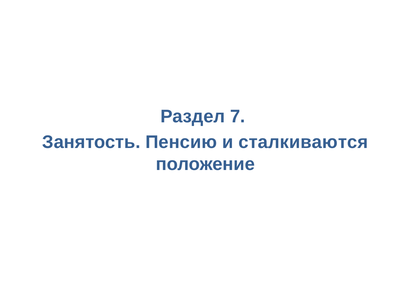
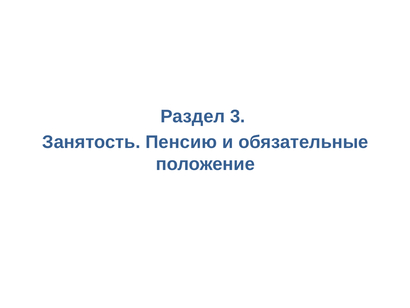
7: 7 -> 3
сталкиваются: сталкиваются -> обязательные
